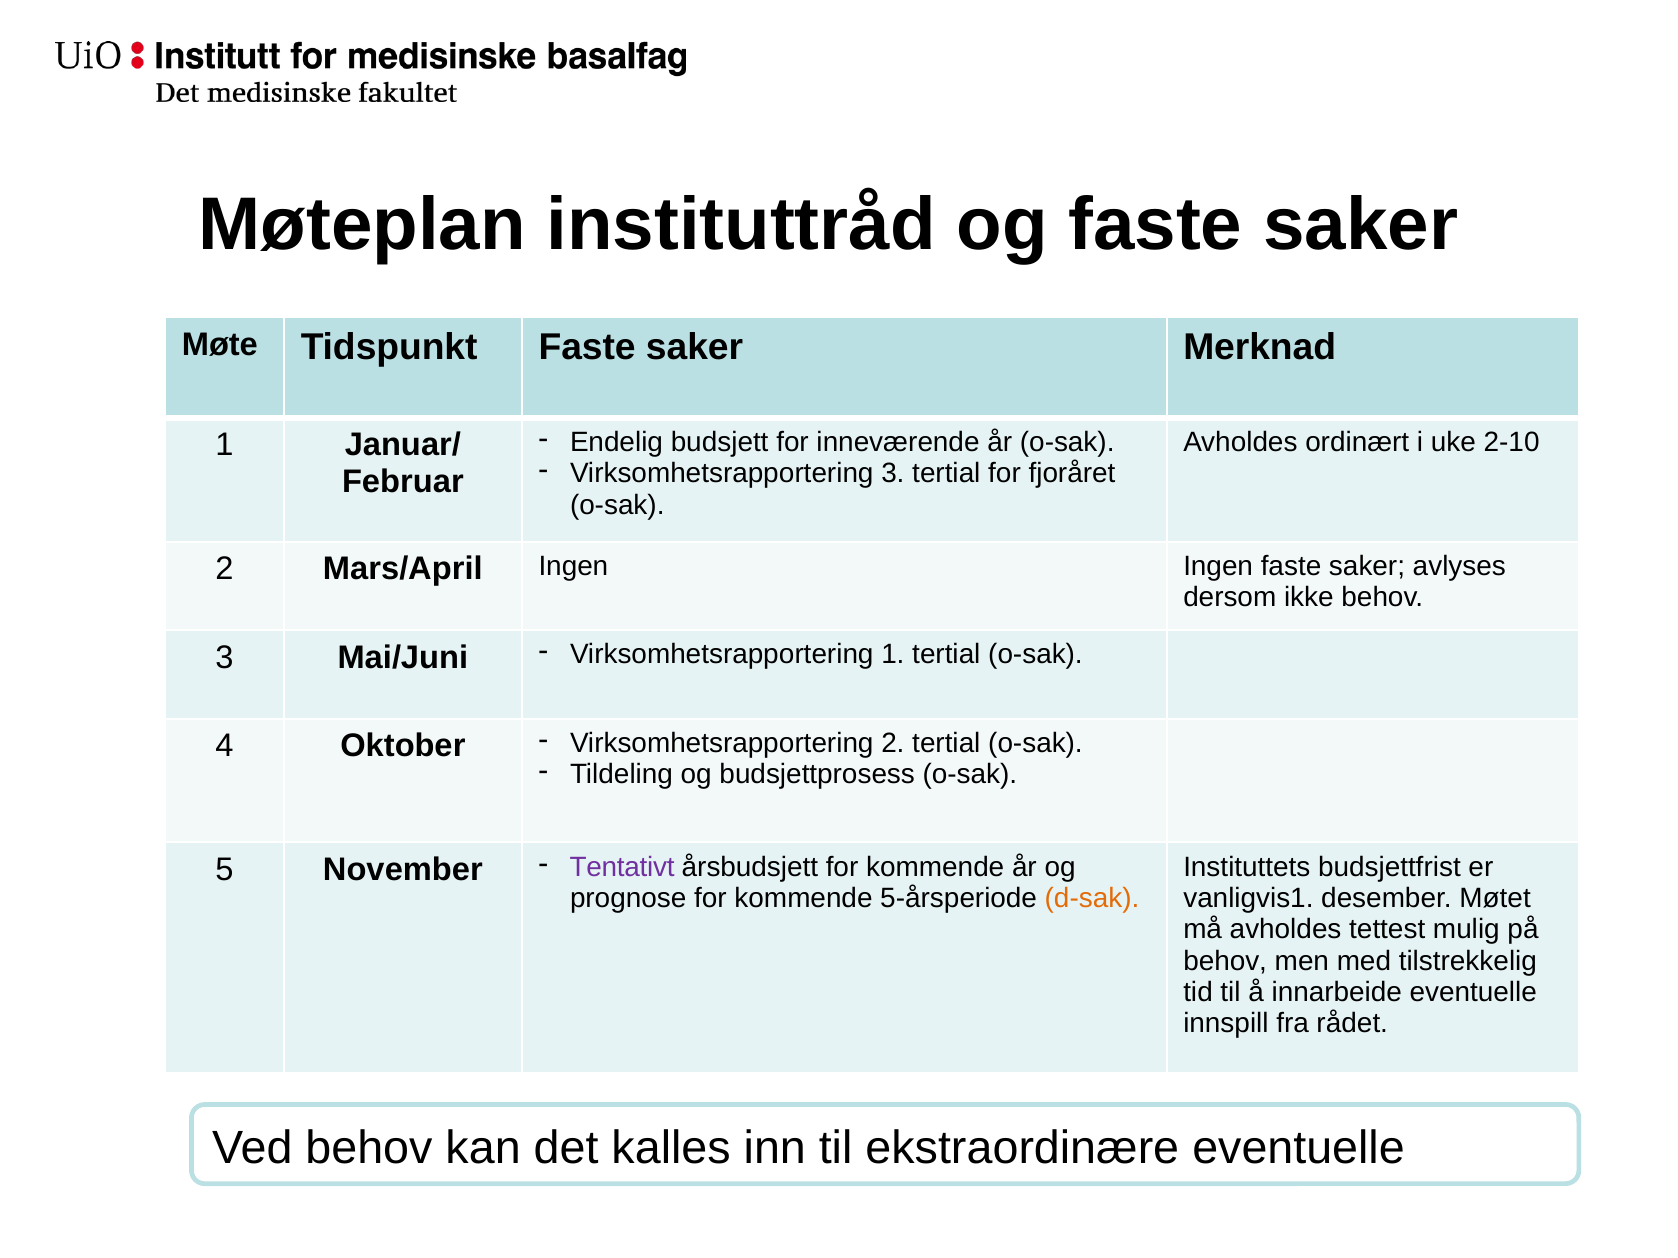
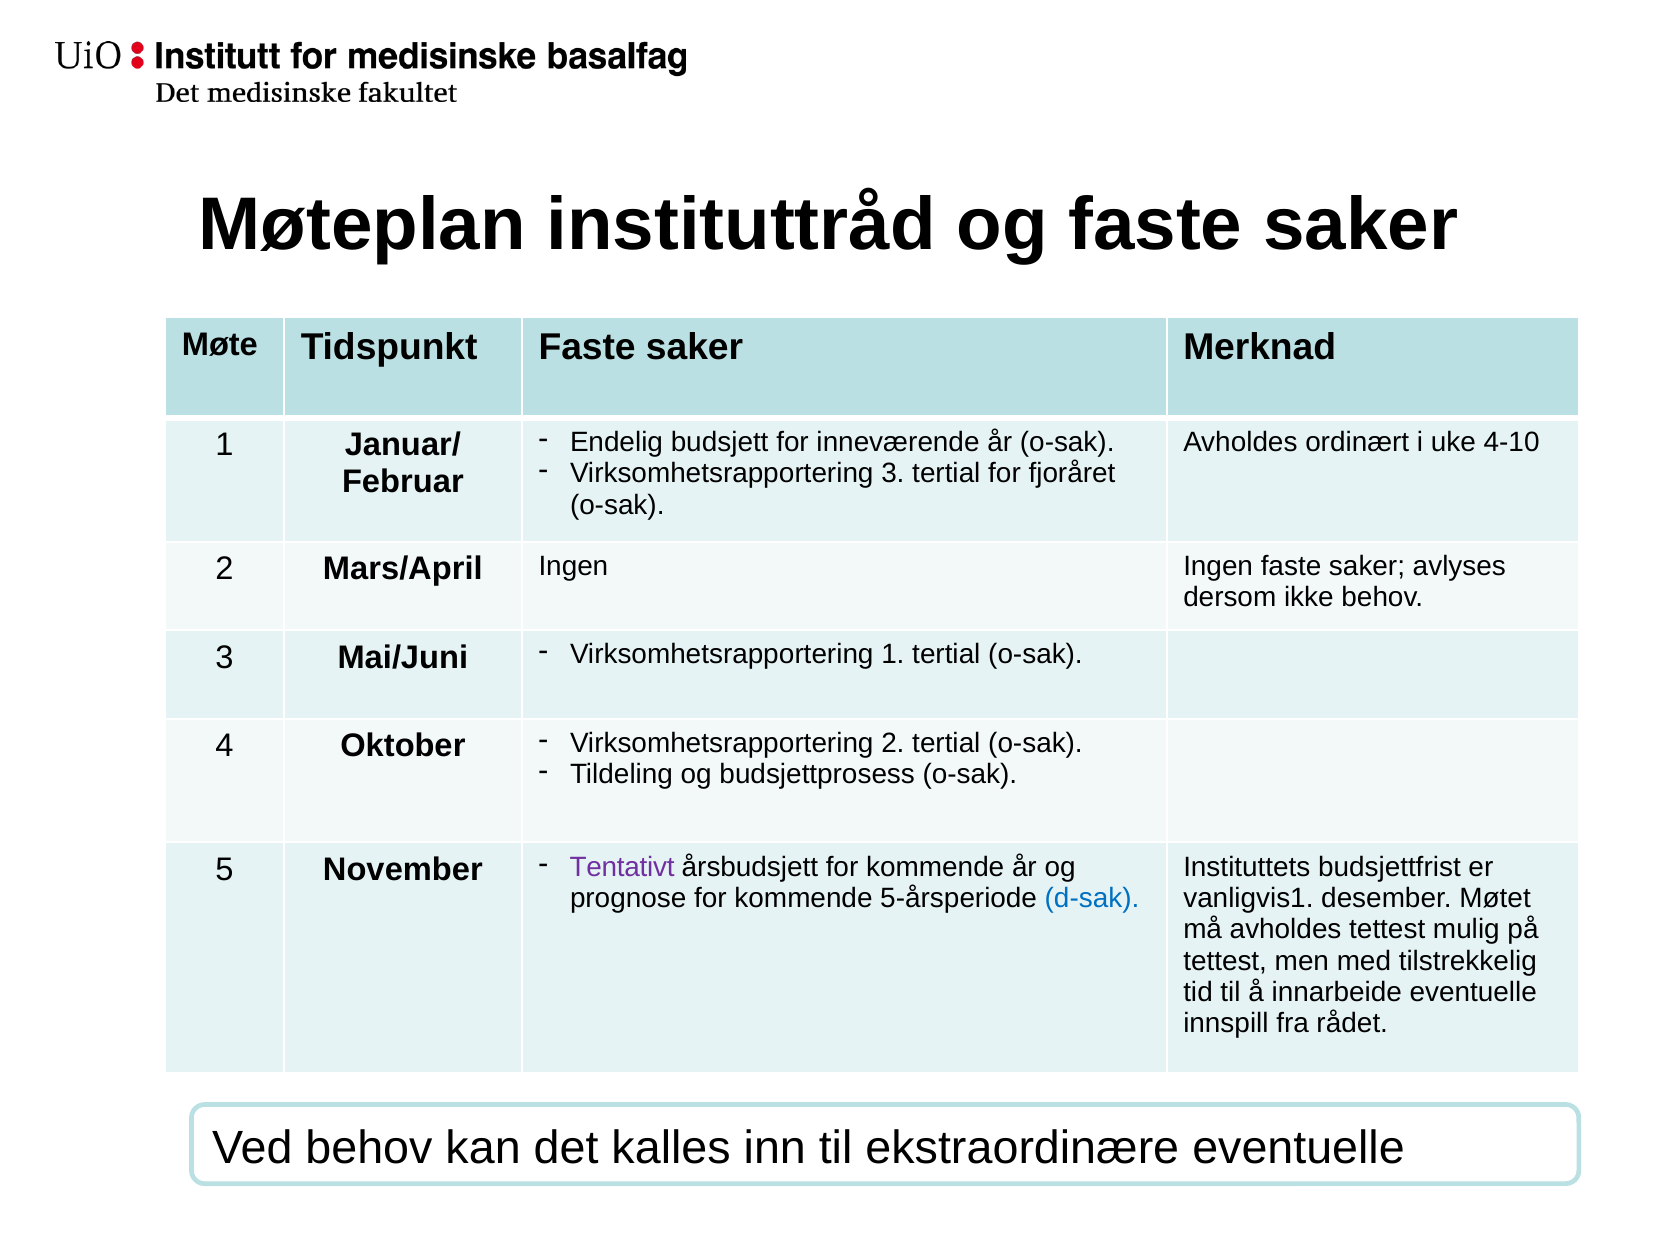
2-10: 2-10 -> 4-10
d-sak colour: orange -> blue
behov at (1225, 961): behov -> tettest
